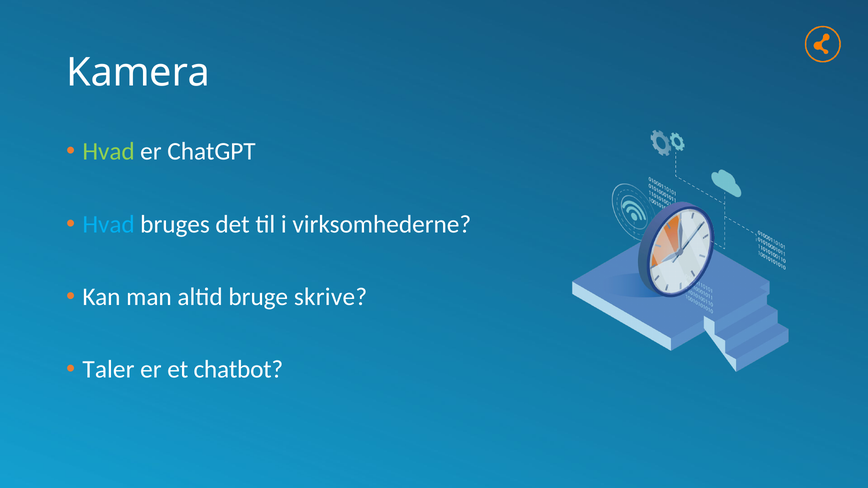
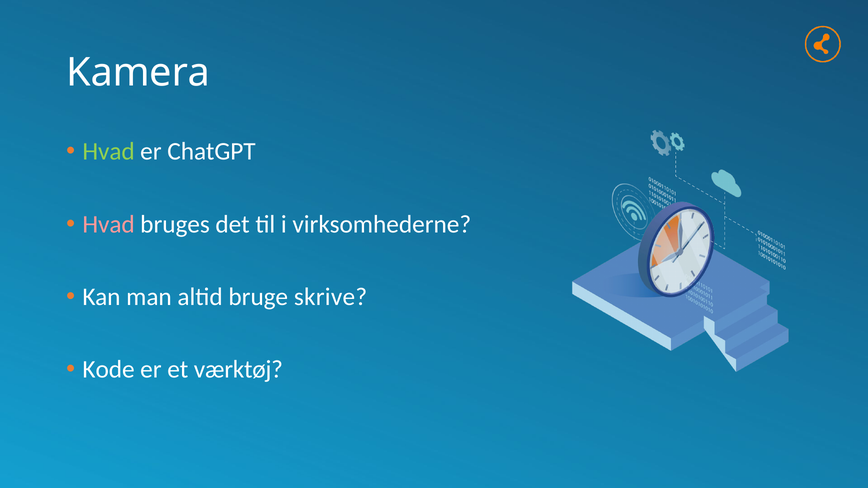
Hvad at (109, 224) colour: light blue -> pink
Taler: Taler -> Kode
chatbot: chatbot -> værktøj
